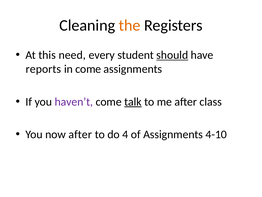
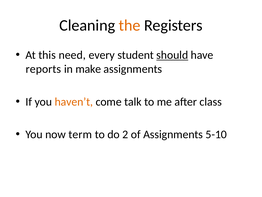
in come: come -> make
haven’t colour: purple -> orange
talk underline: present -> none
now after: after -> term
4: 4 -> 2
4-10: 4-10 -> 5-10
